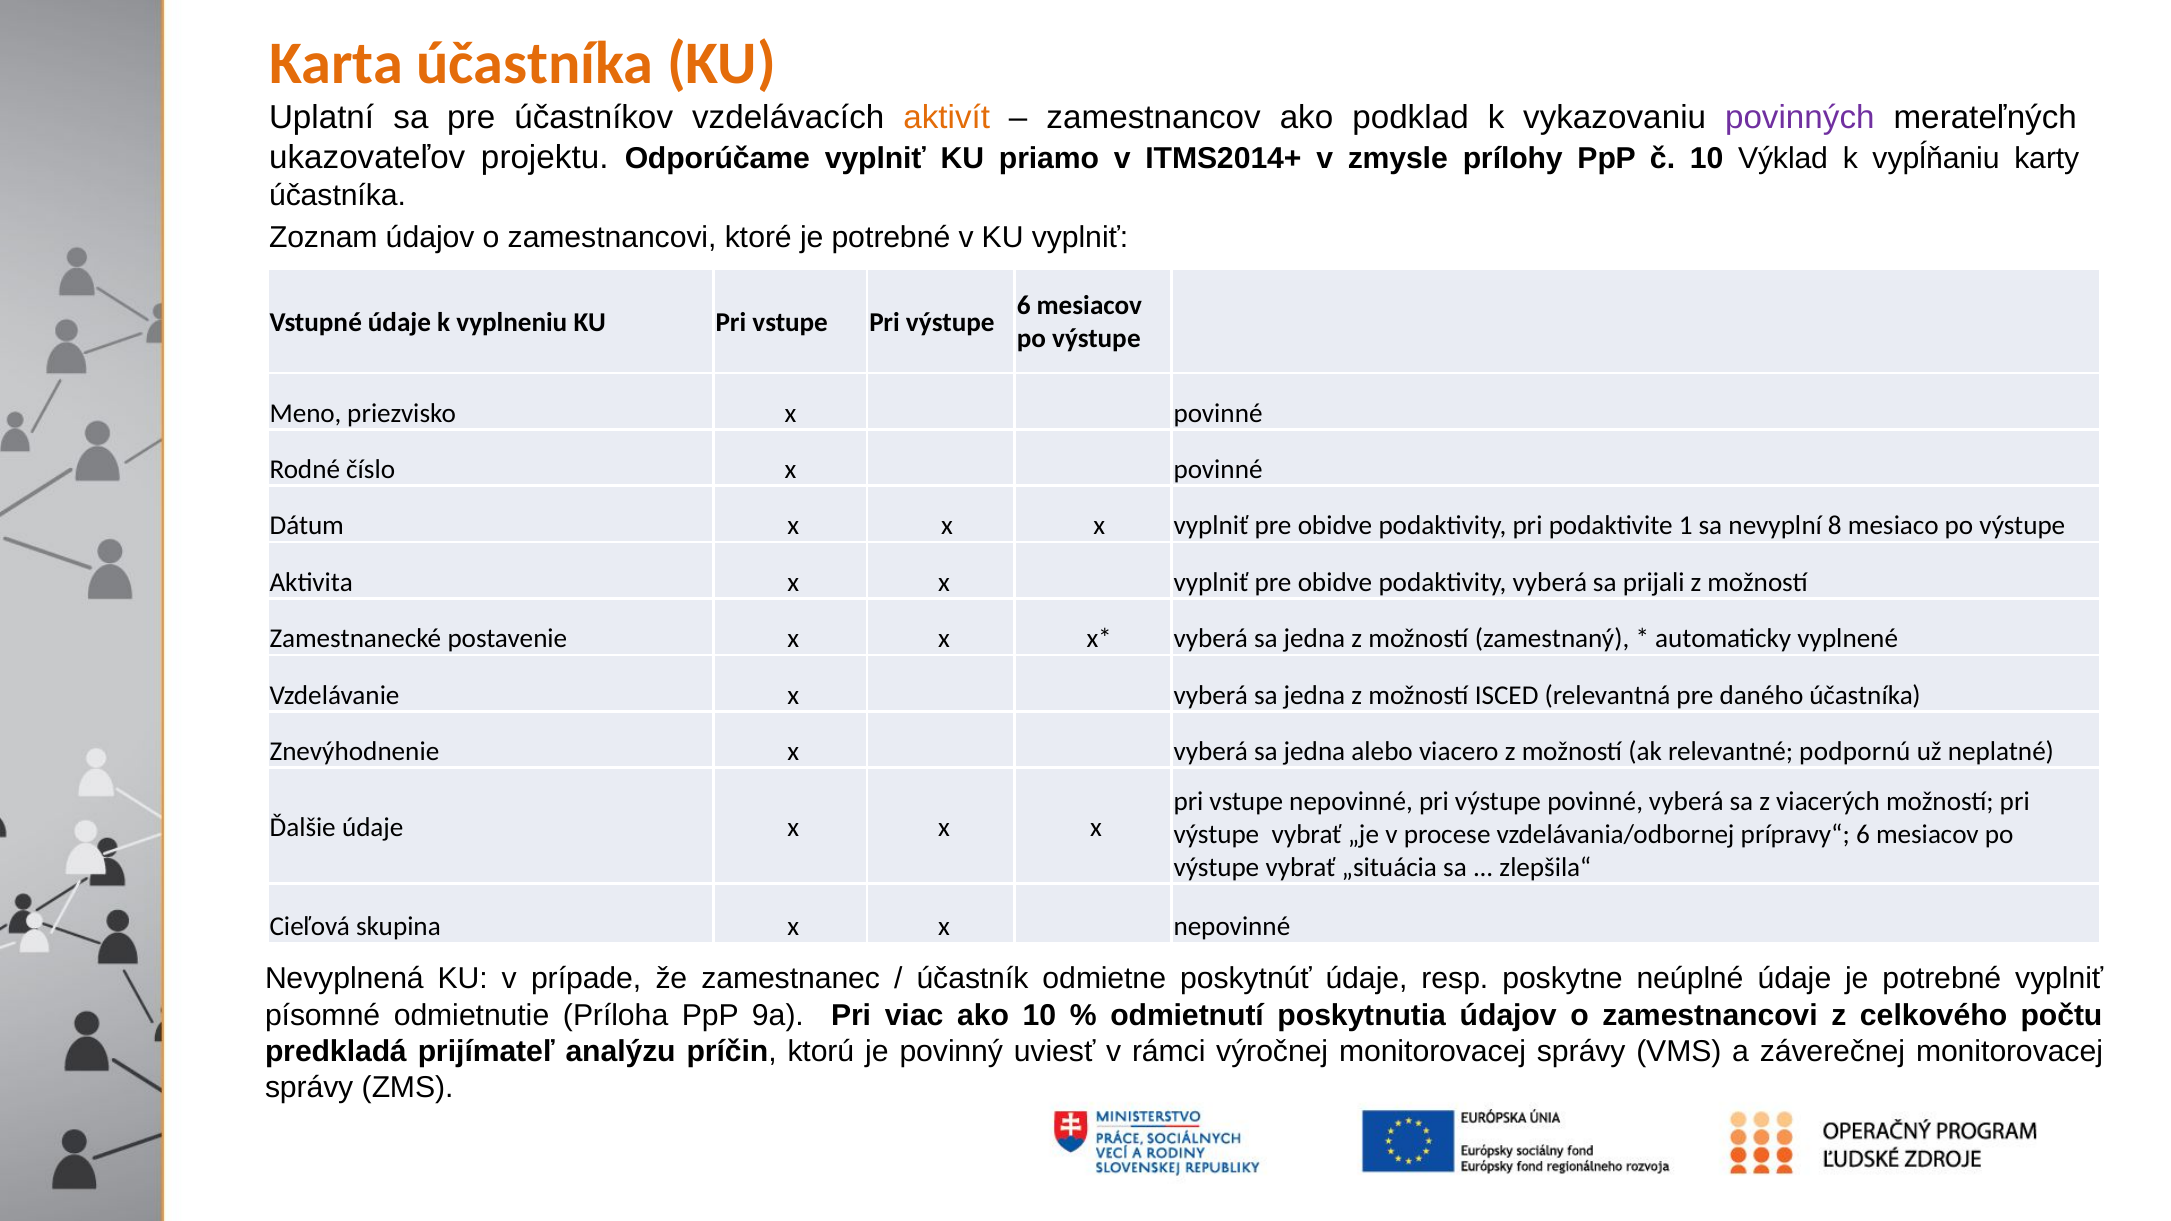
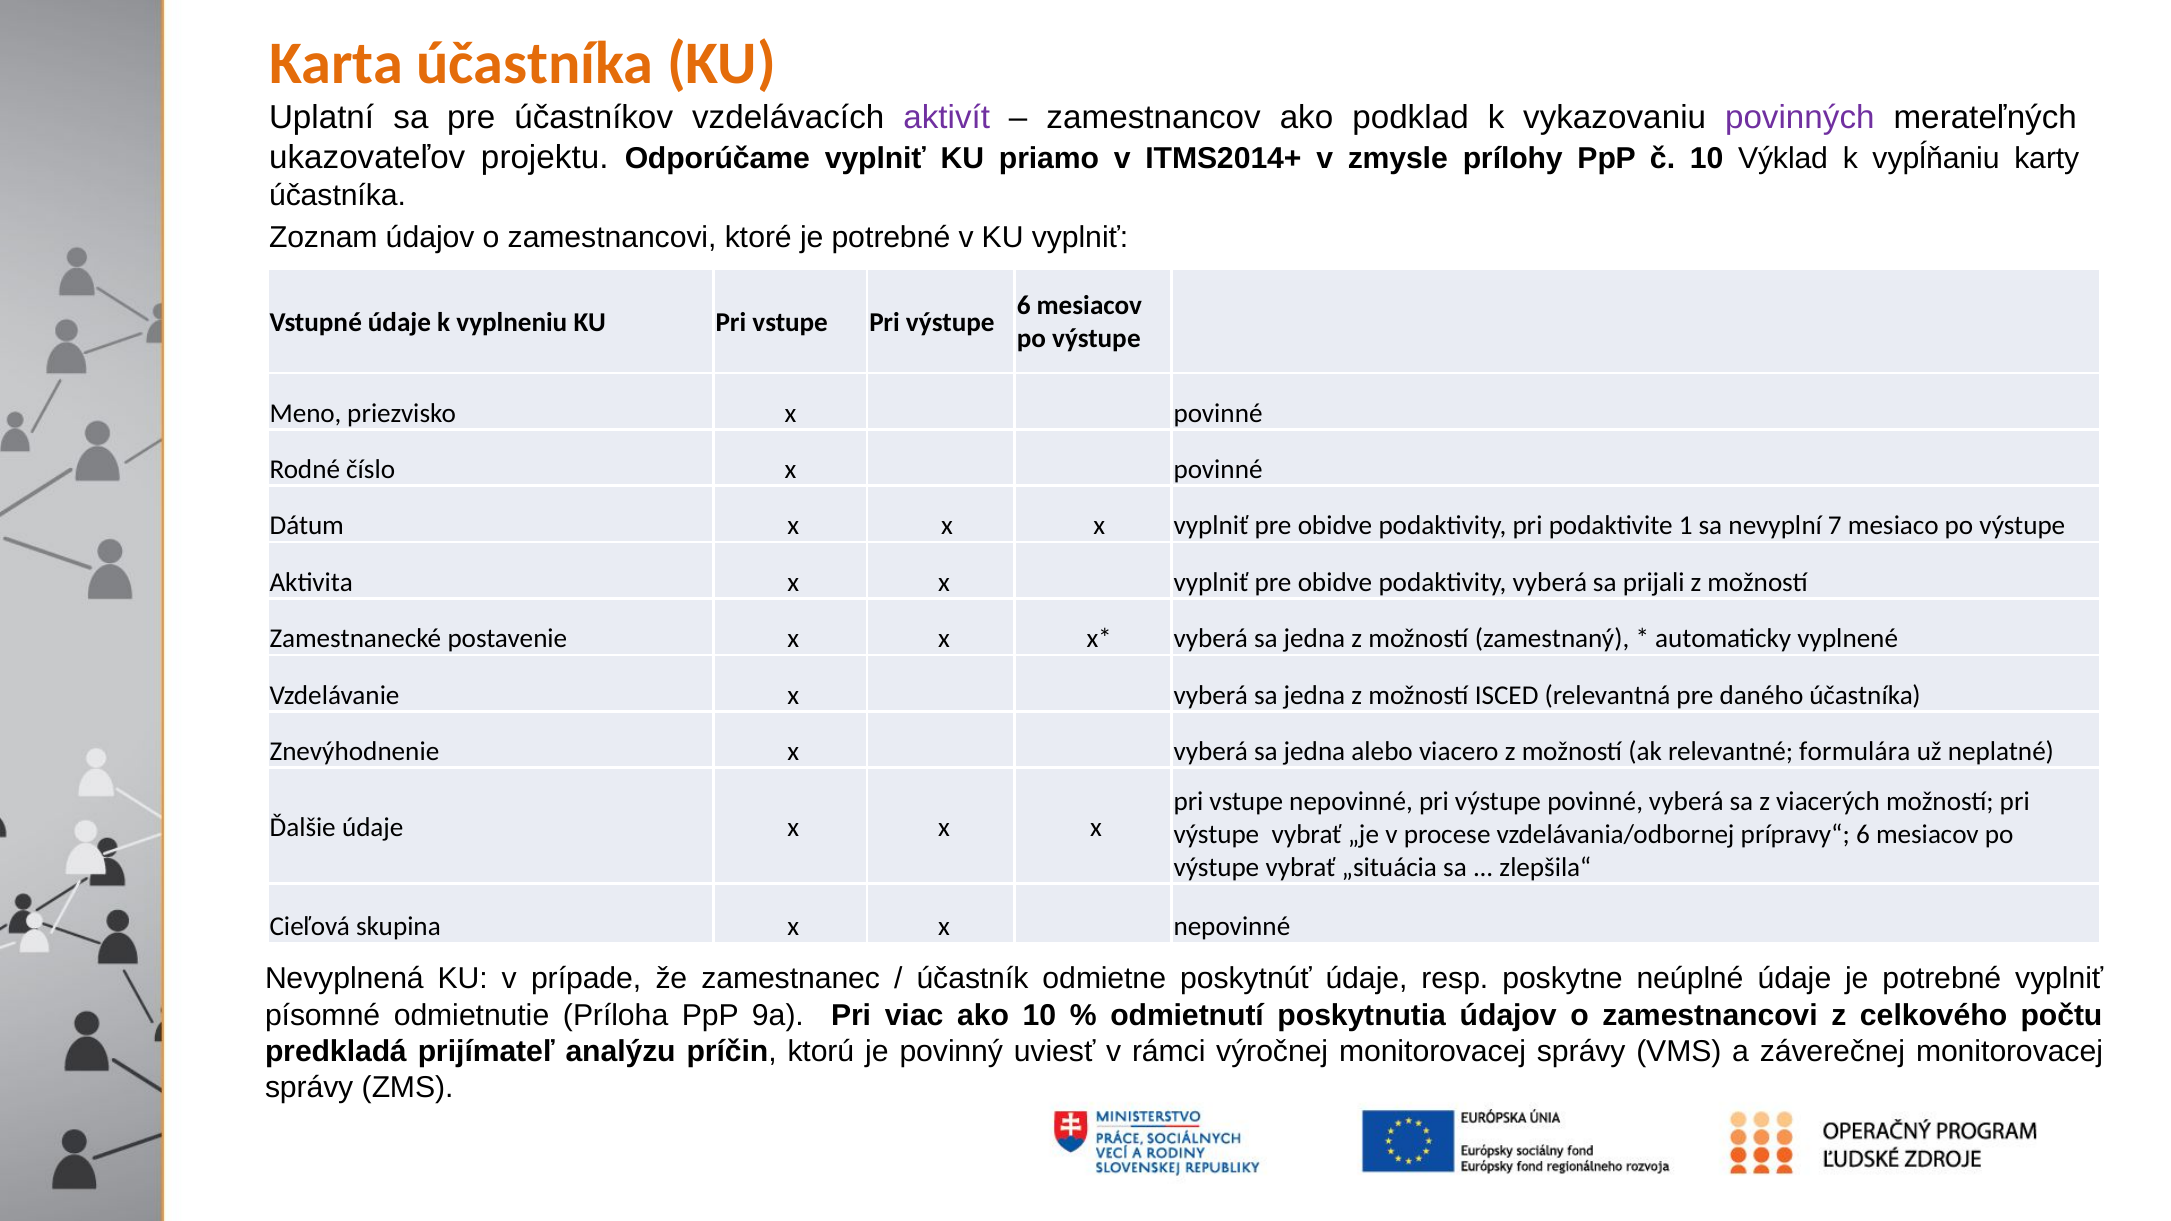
aktivít colour: orange -> purple
8: 8 -> 7
podpornú: podpornú -> formulára
